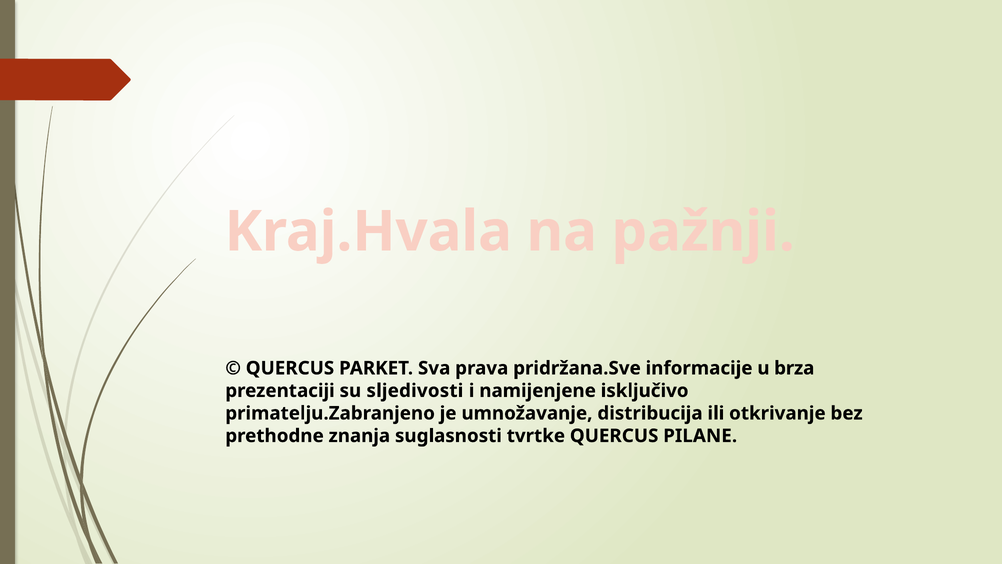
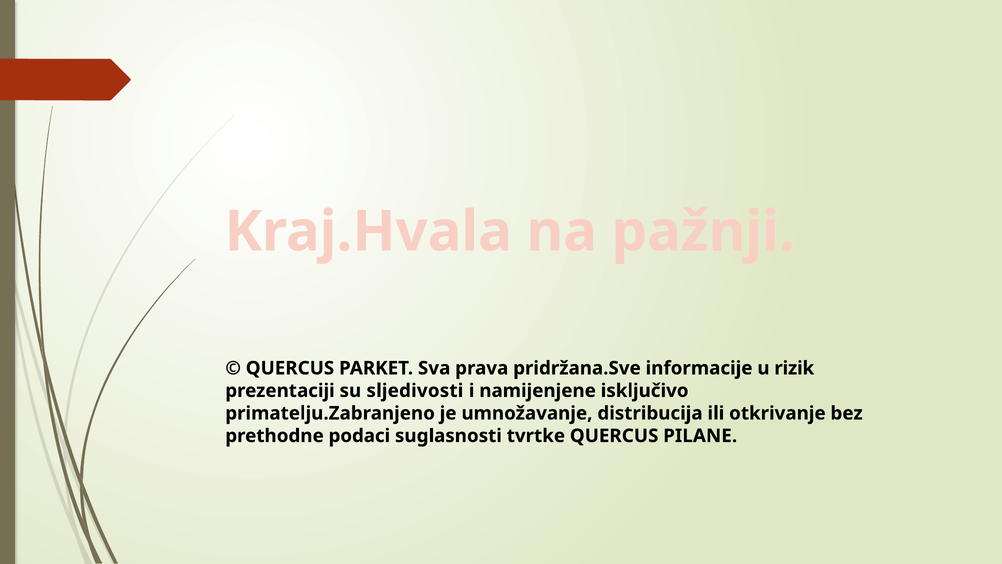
brza: brza -> rizik
znanja: znanja -> podaci
